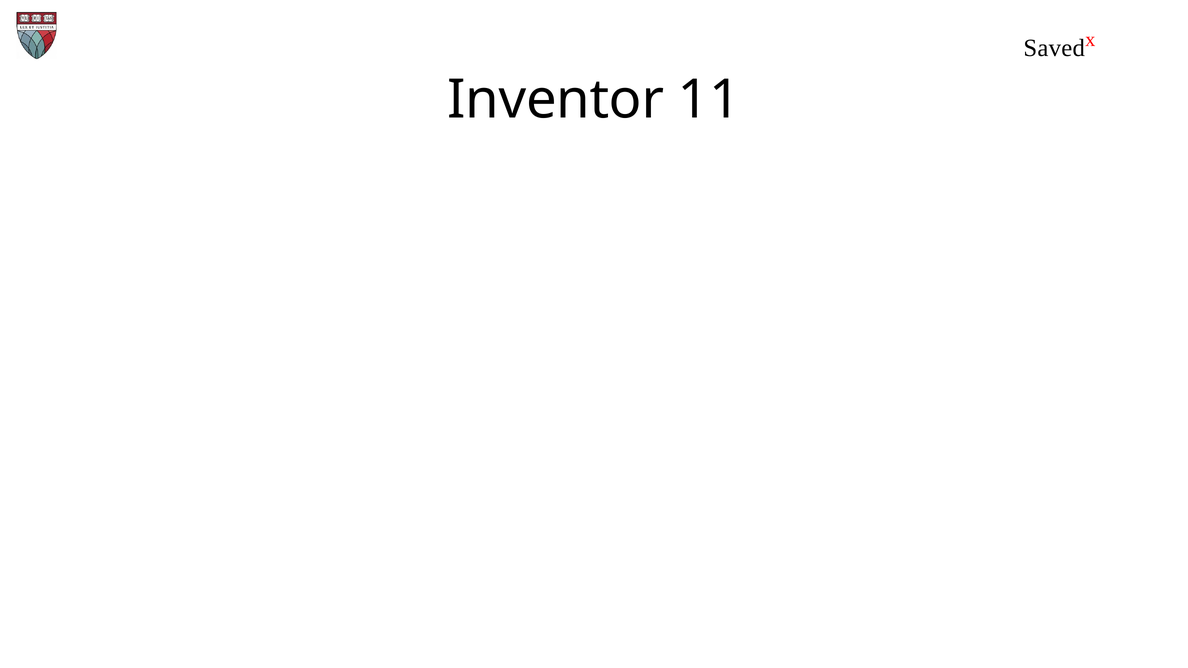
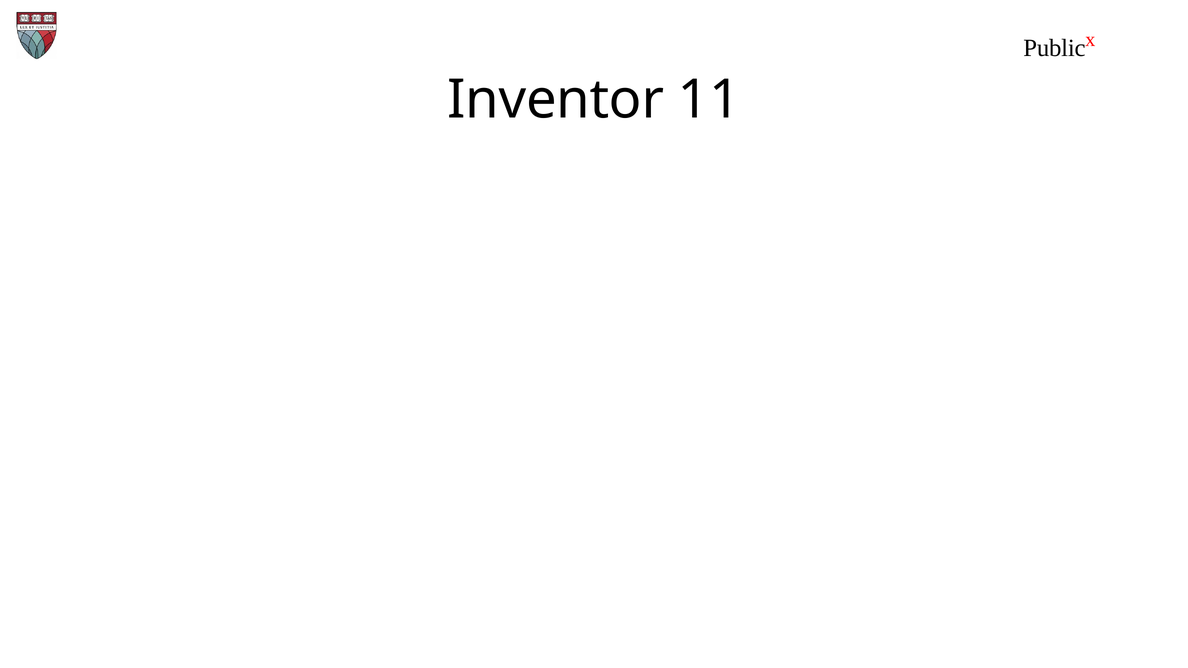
Saved: Saved -> Public
